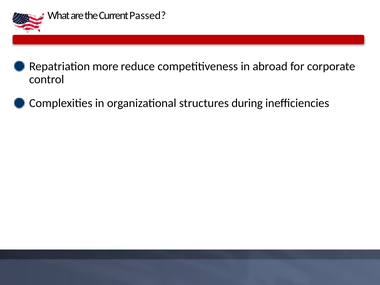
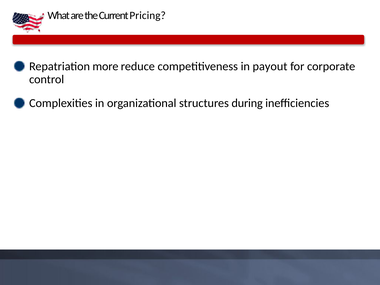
Passed: Passed -> Pricing
abroad: abroad -> payout
